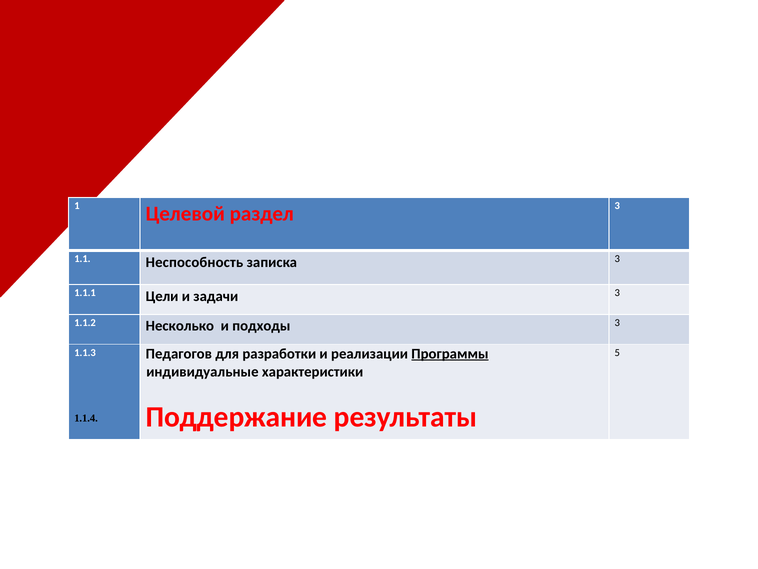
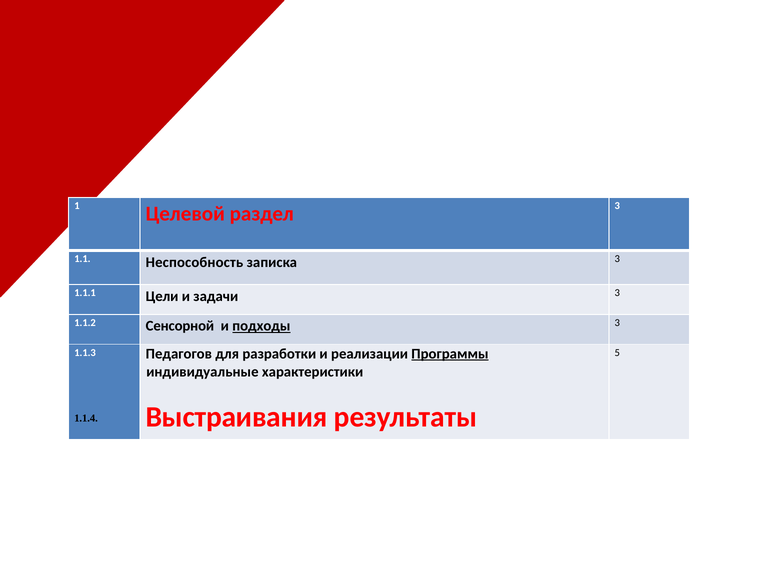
Несколько: Несколько -> Сенсорной
подходы underline: none -> present
Поддержание: Поддержание -> Выстраивания
